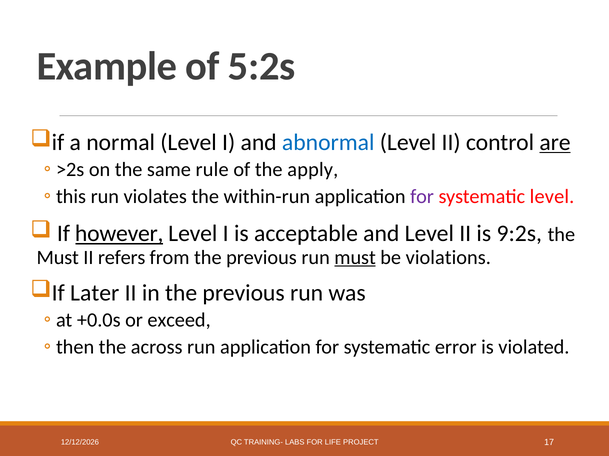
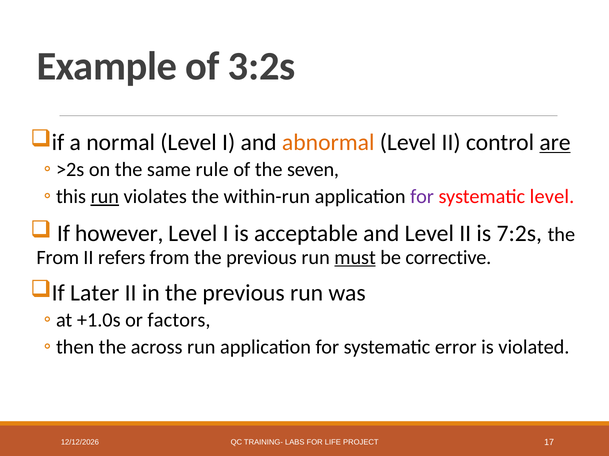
5:2s: 5:2s -> 3:2s
abnormal colour: blue -> orange
apply: apply -> seven
run at (105, 197) underline: none -> present
however underline: present -> none
9:2s: 9:2s -> 7:2s
Must at (58, 258): Must -> From
violations: violations -> corrective
+0.0s: +0.0s -> +1.0s
exceed: exceed -> factors
